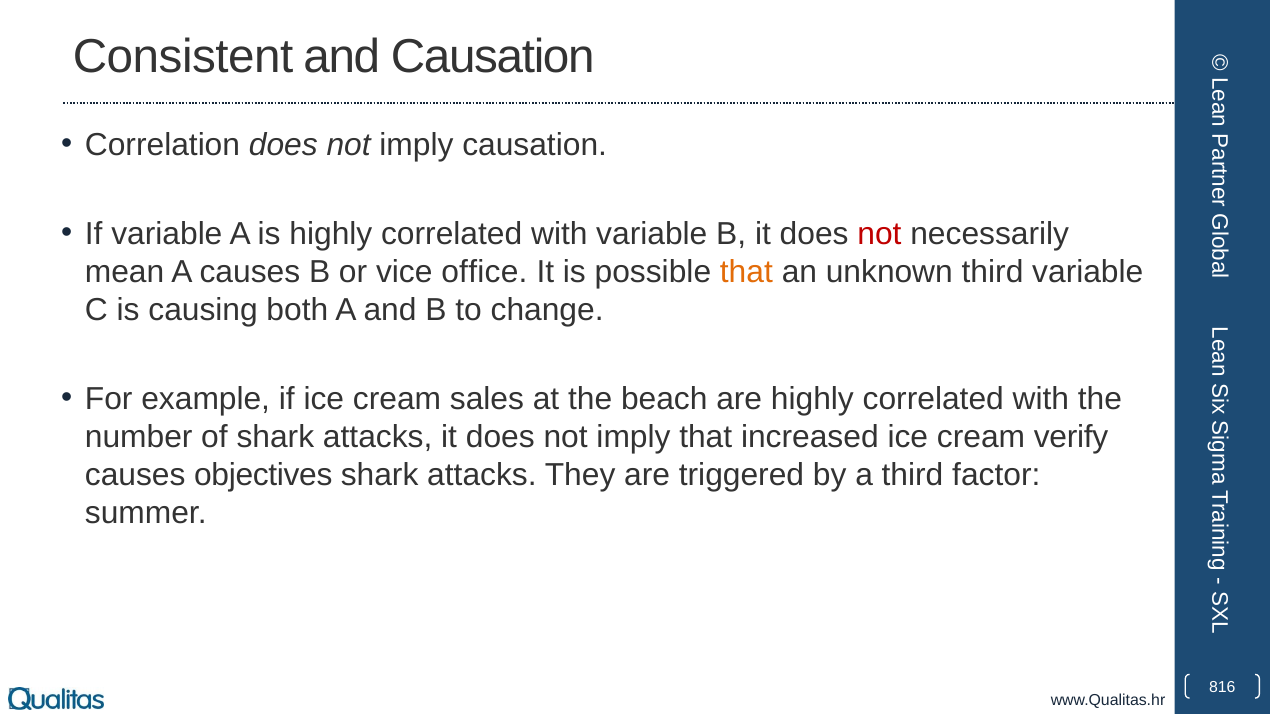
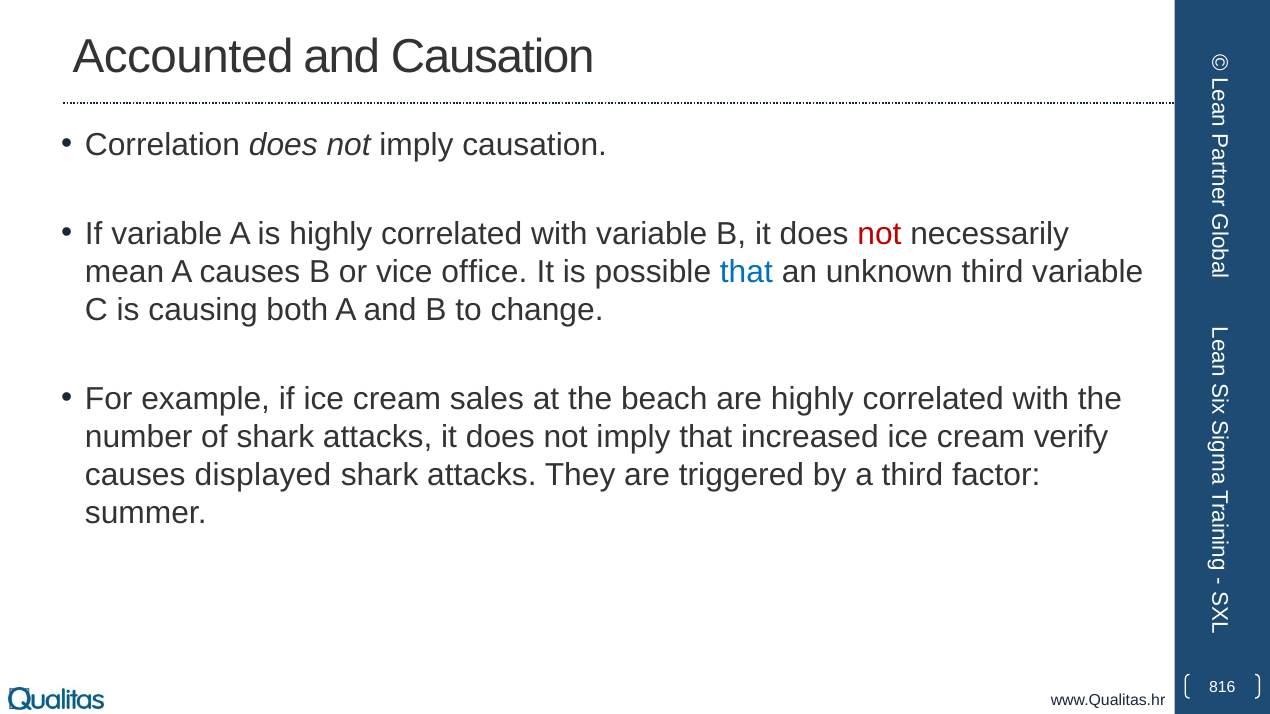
Consistent: Consistent -> Accounted
that at (746, 272) colour: orange -> blue
objectives: objectives -> displayed
